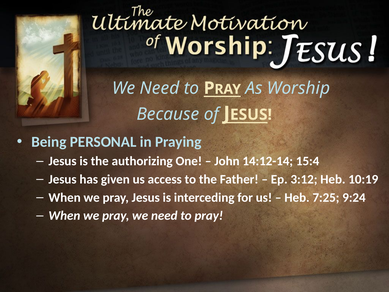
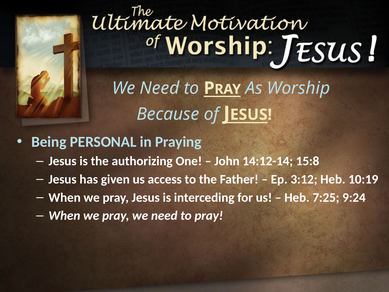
15:4: 15:4 -> 15:8
